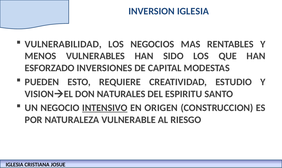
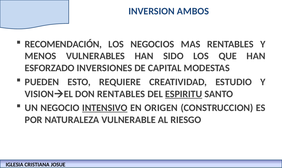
INVERSION IGLESIA: IGLESIA -> AMBOS
VULNERABILIDAD: VULNERABILIDAD -> RECOMENDACIÓN
DON NATURALES: NATURALES -> RENTABLES
ESPIRITU underline: none -> present
